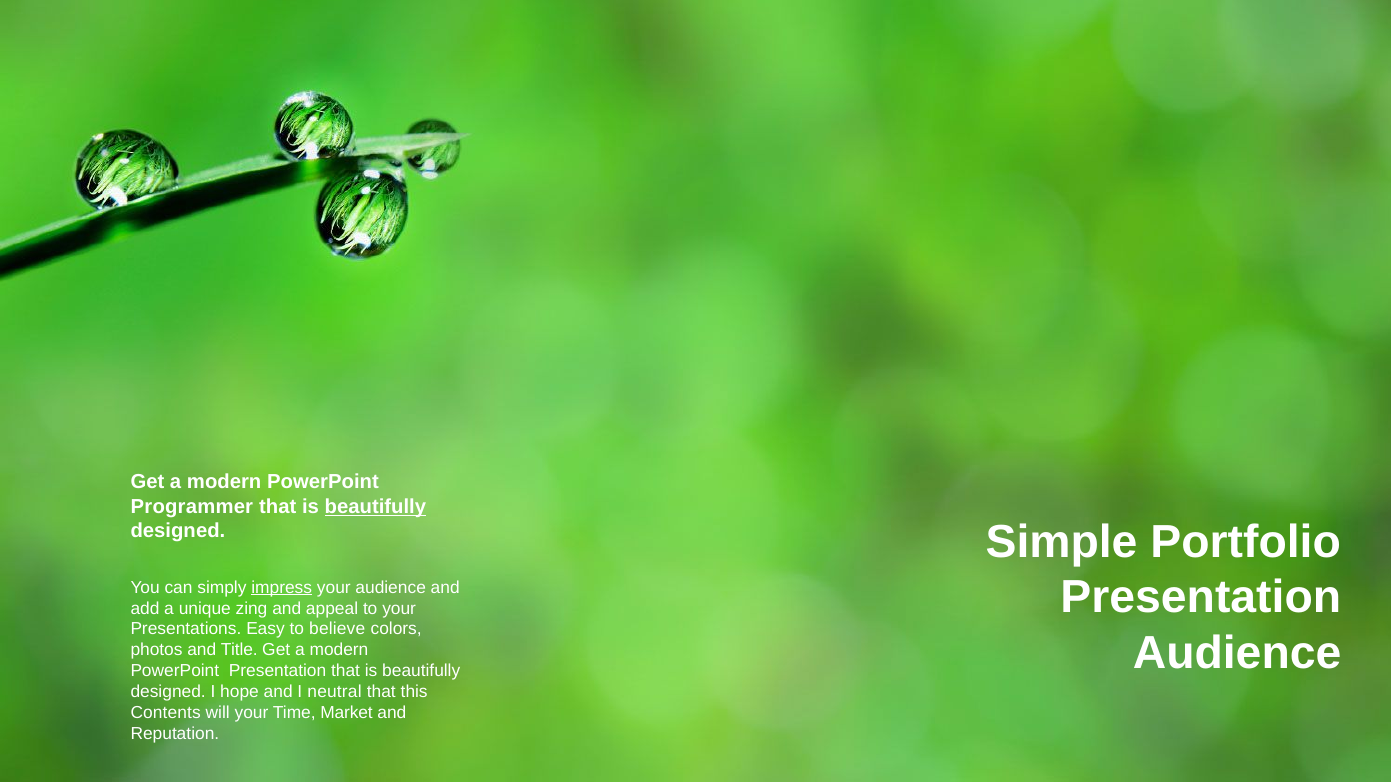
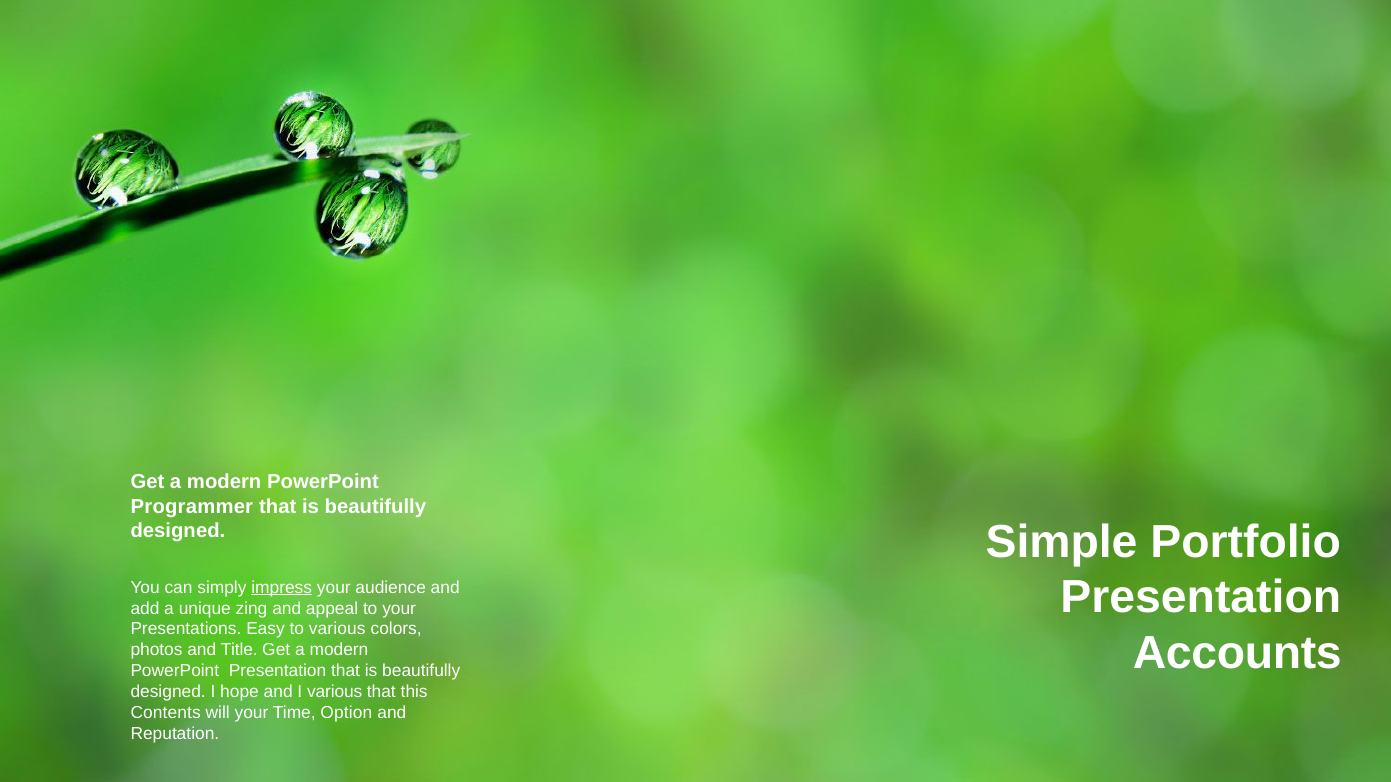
beautifully at (375, 507) underline: present -> none
to believe: believe -> various
Audience at (1237, 653): Audience -> Accounts
I neutral: neutral -> various
Market: Market -> Option
